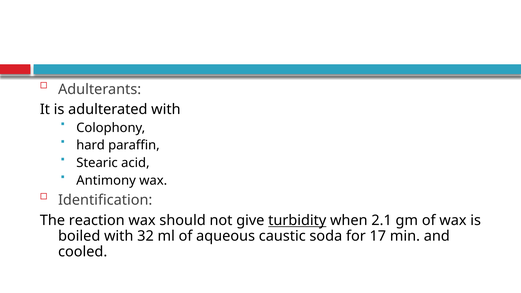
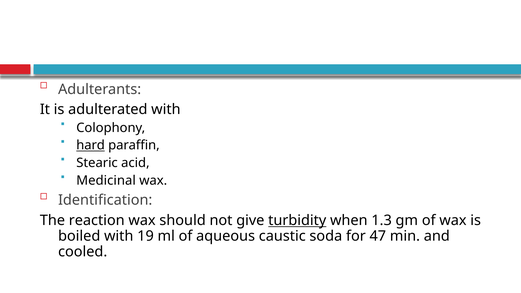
hard underline: none -> present
Antimony: Antimony -> Medicinal
2.1: 2.1 -> 1.3
32: 32 -> 19
17: 17 -> 47
